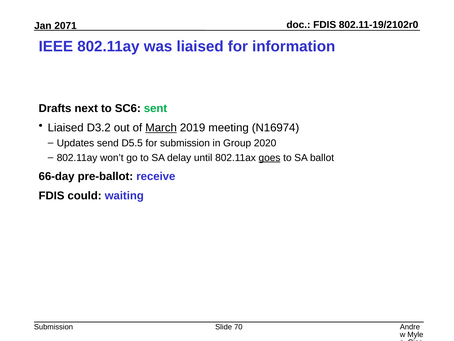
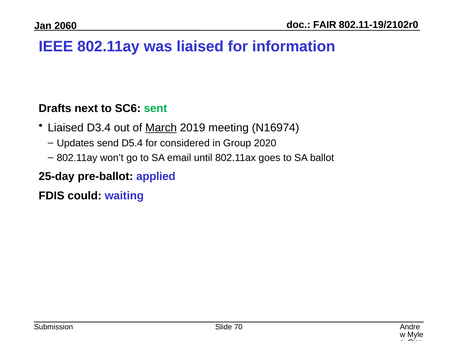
FDIS at (325, 25): FDIS -> FAIR
2071: 2071 -> 2060
D3.2: D3.2 -> D3.4
D5.5: D5.5 -> D5.4
for submission: submission -> considered
delay: delay -> email
goes underline: present -> none
66-day: 66-day -> 25-day
receive: receive -> applied
